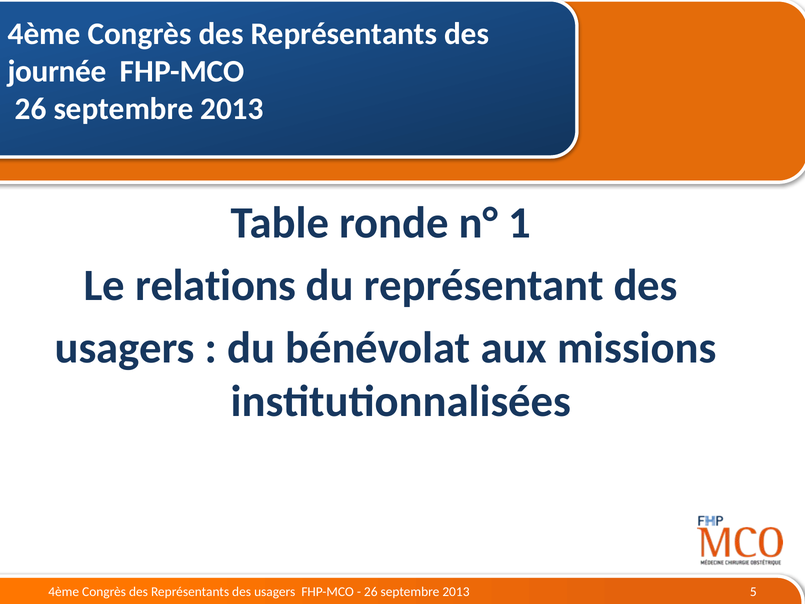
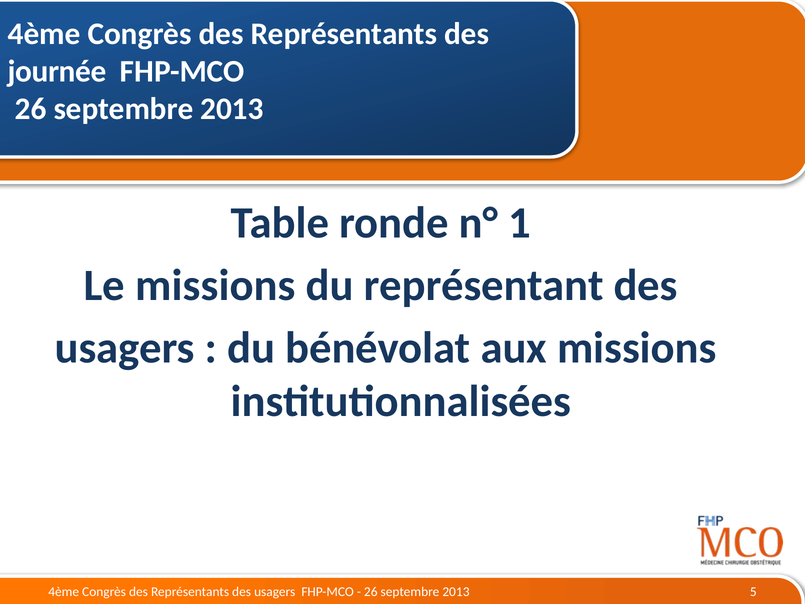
Le relations: relations -> missions
